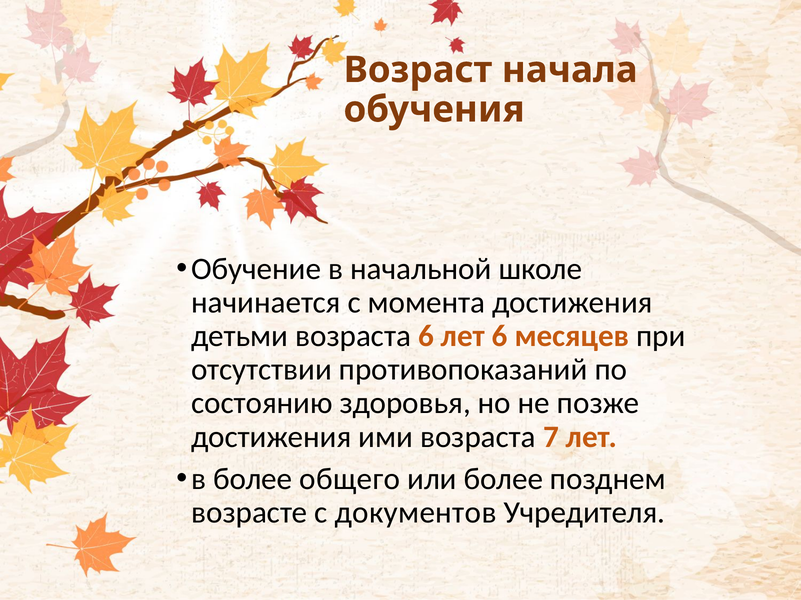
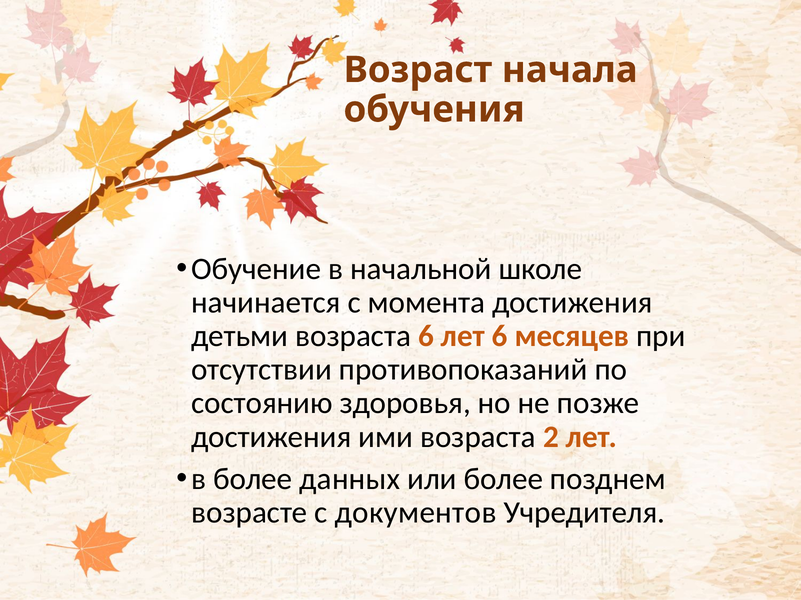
7: 7 -> 2
общего: общего -> данных
